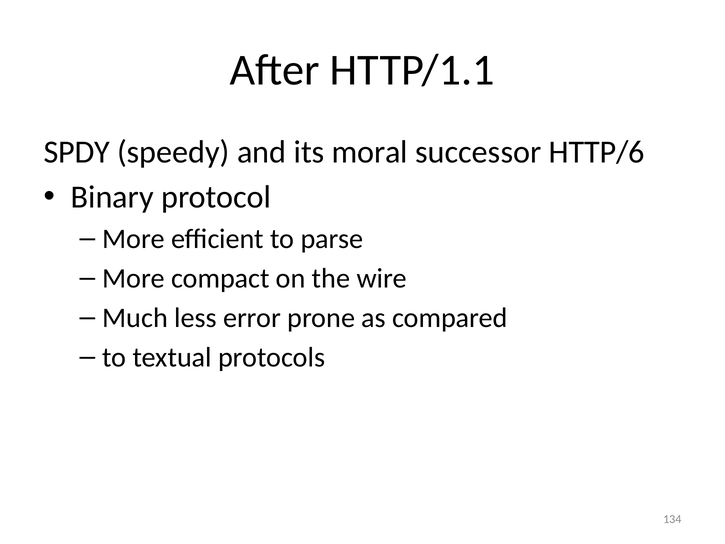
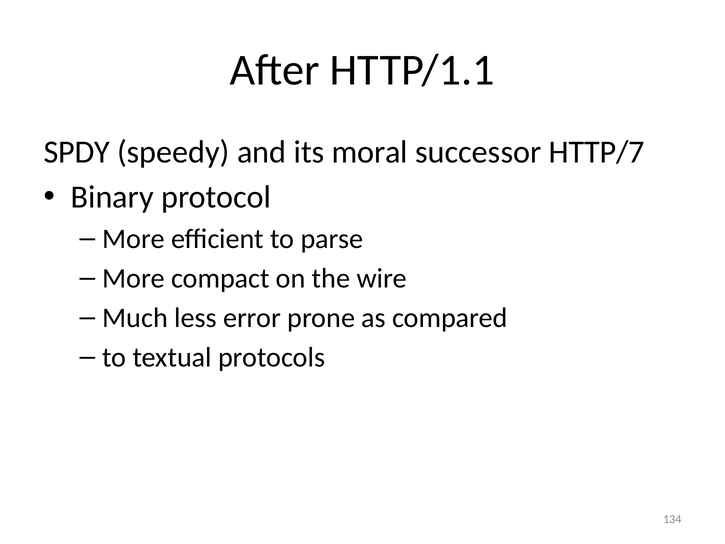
HTTP/6: HTTP/6 -> HTTP/7
